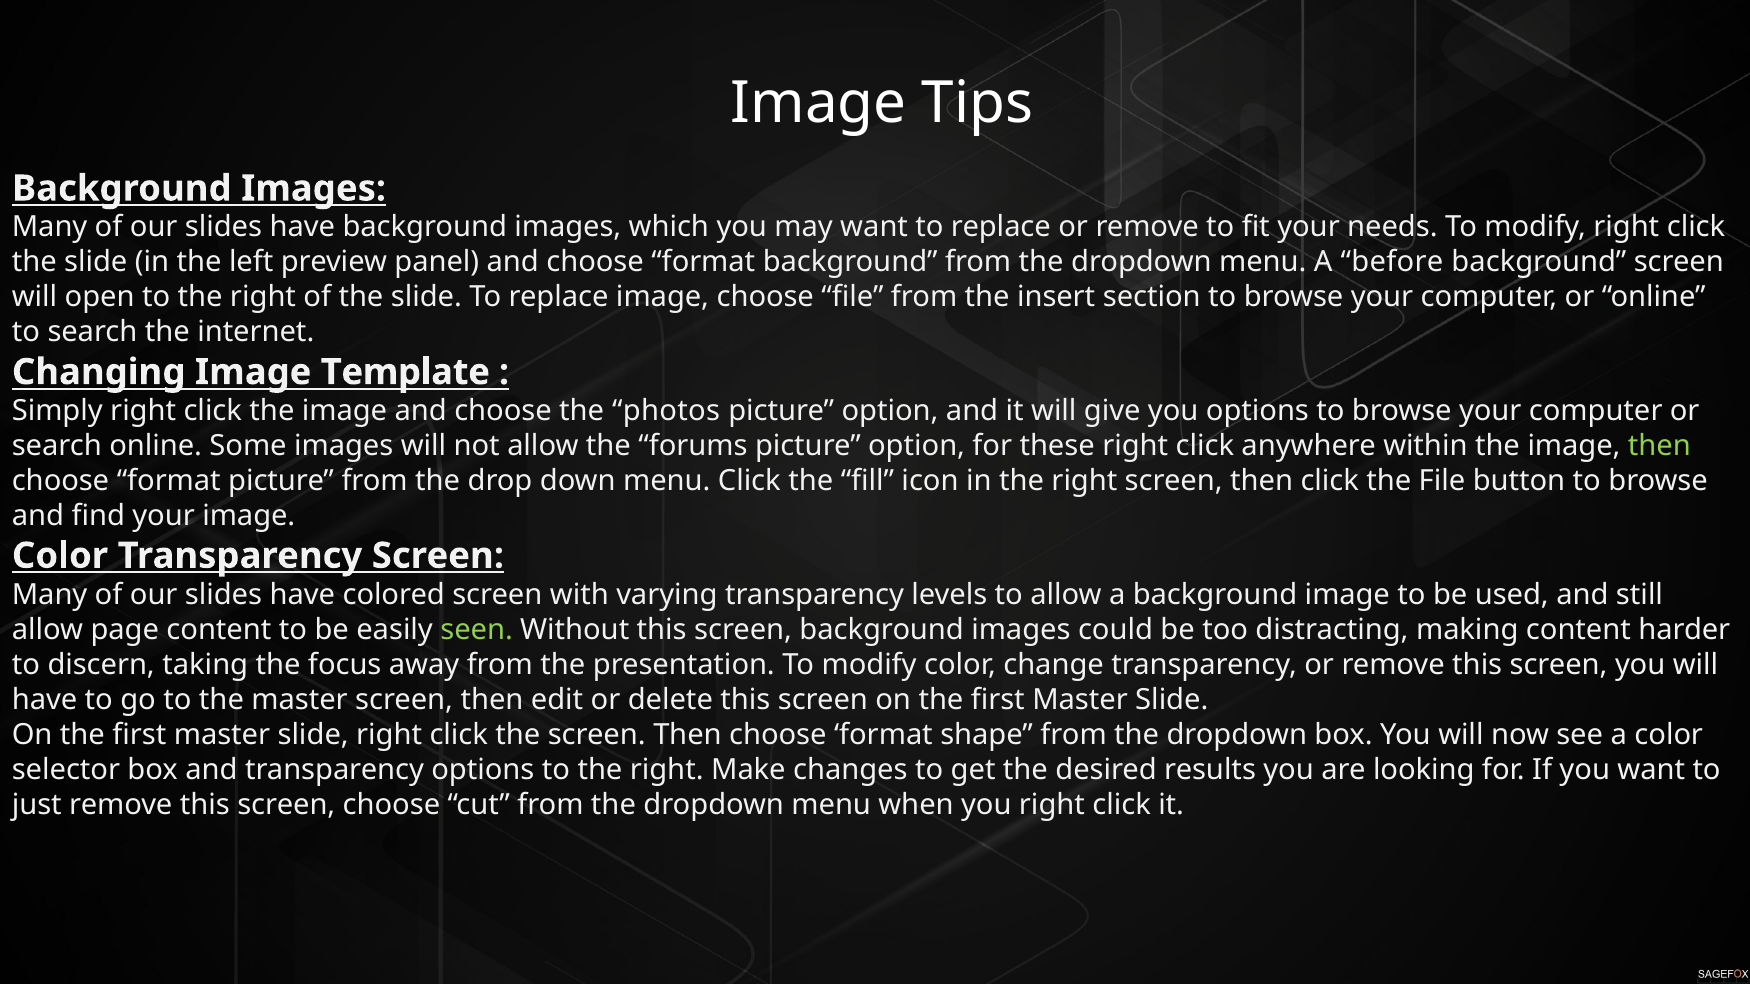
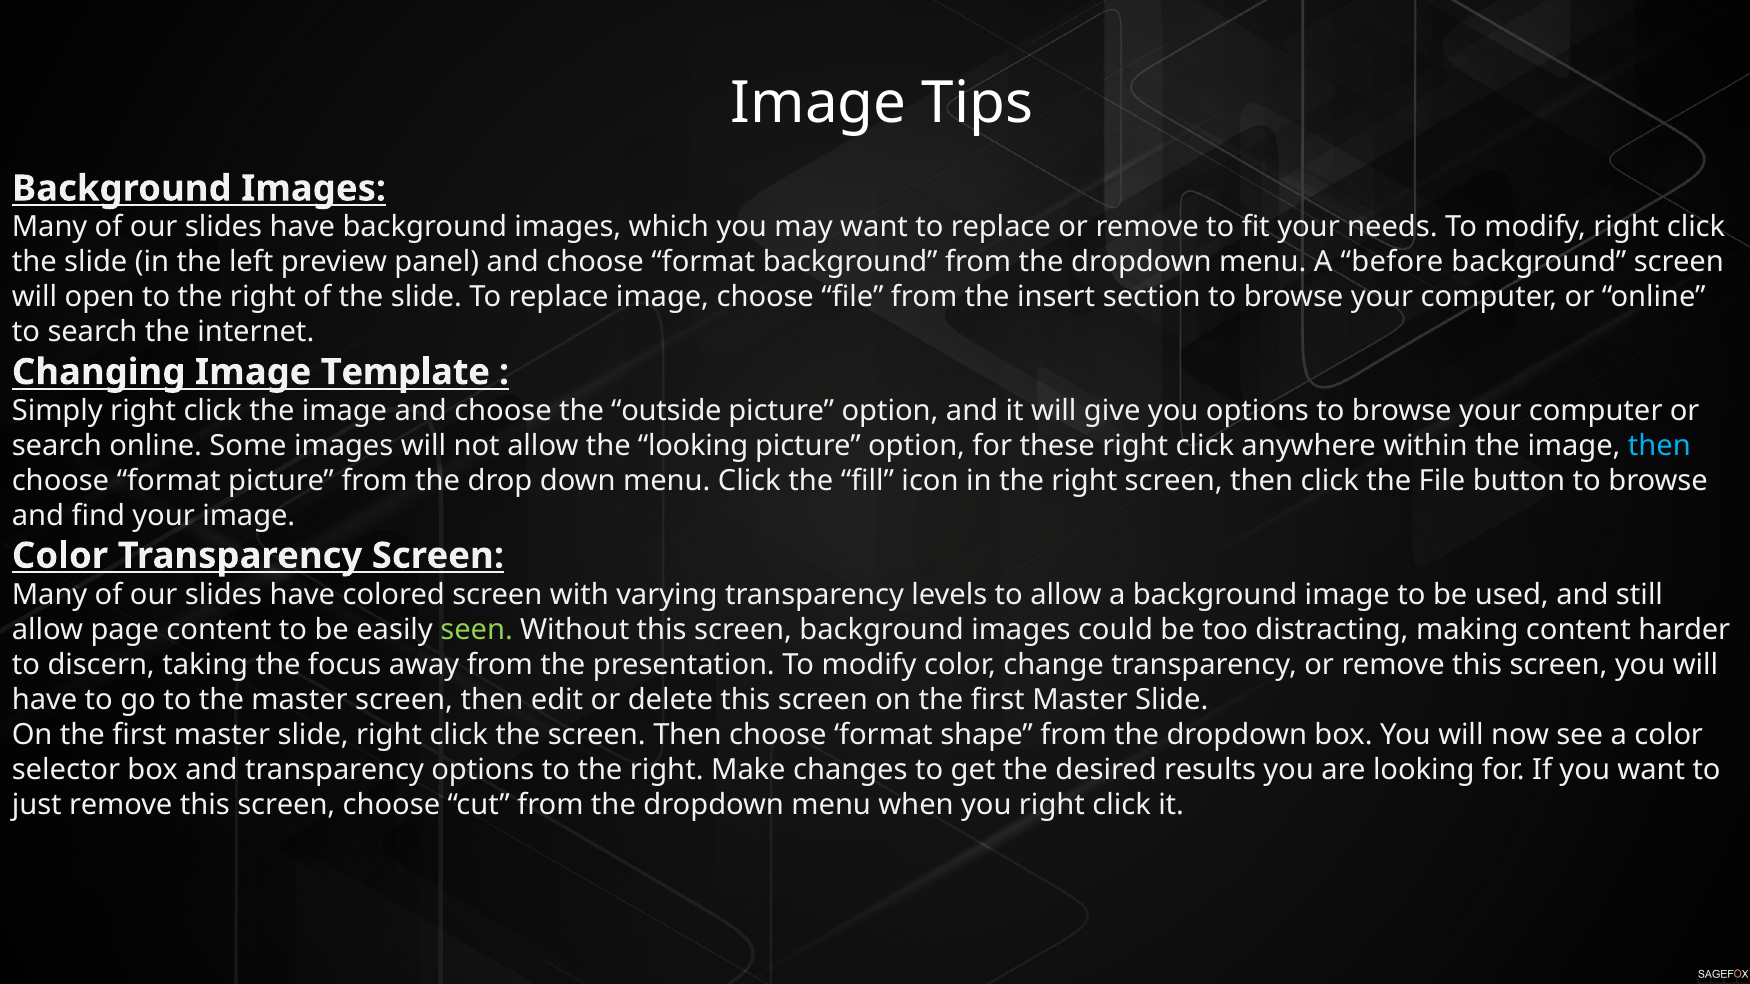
photos: photos -> outside
the forums: forums -> looking
then at (1659, 446) colour: light green -> light blue
